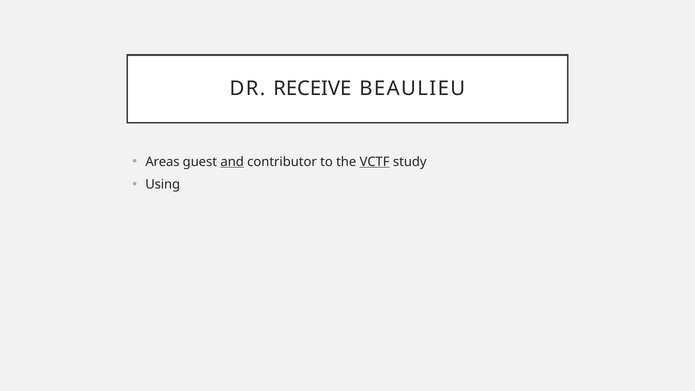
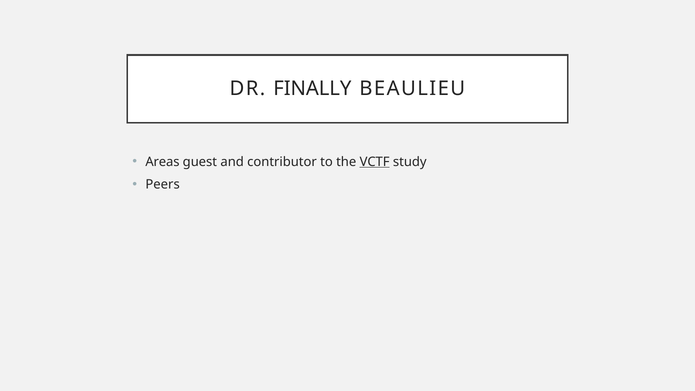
RECEIVE: RECEIVE -> FINALLY
and underline: present -> none
Using: Using -> Peers
